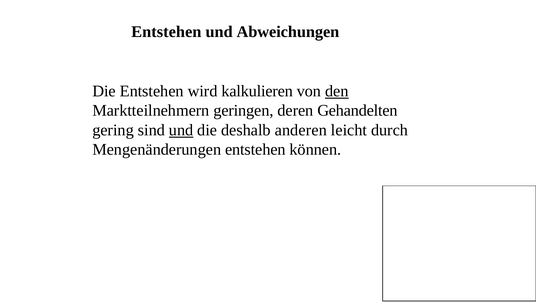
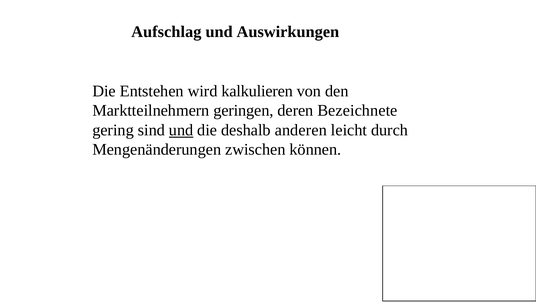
Entstehen at (166, 32): Entstehen -> Aufschlag
Abweichungen: Abweichungen -> Auswirkungen
den underline: present -> none
Gehandelten: Gehandelten -> Bezeichnete
Mengenänderungen entstehen: entstehen -> zwischen
